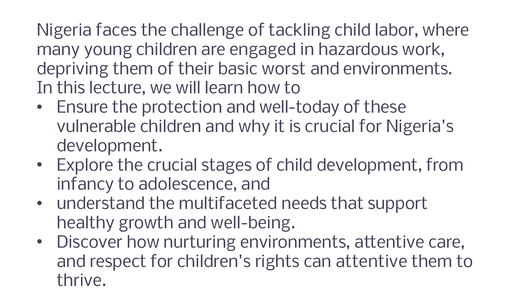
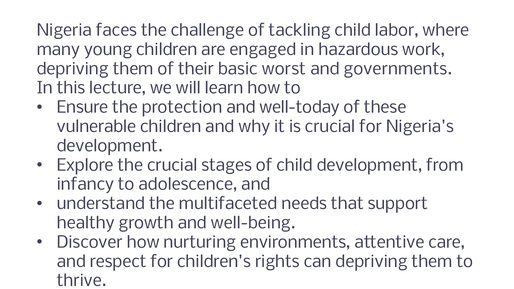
and environments: environments -> governments
can attentive: attentive -> depriving
